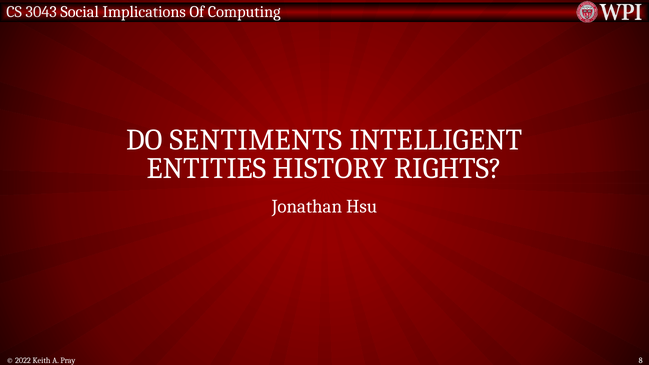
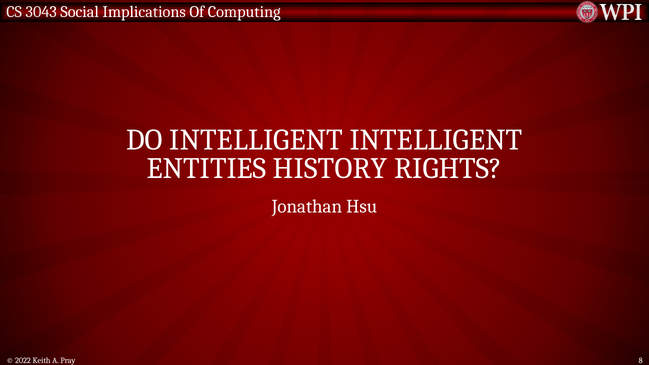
DO SENTIMENTS: SENTIMENTS -> INTELLIGENT
